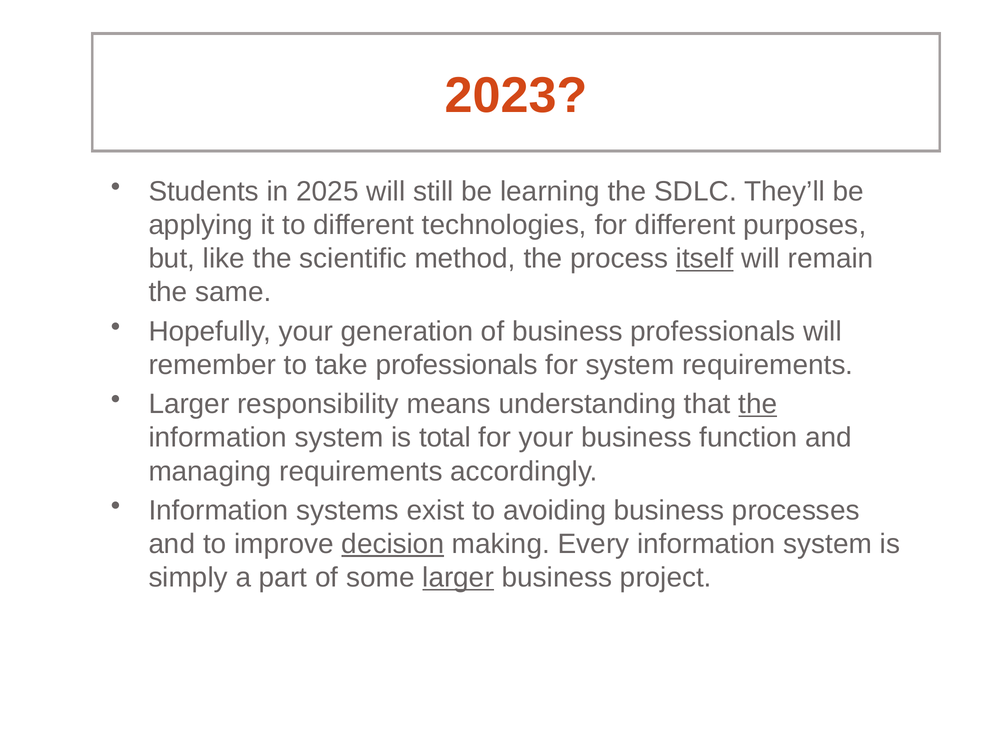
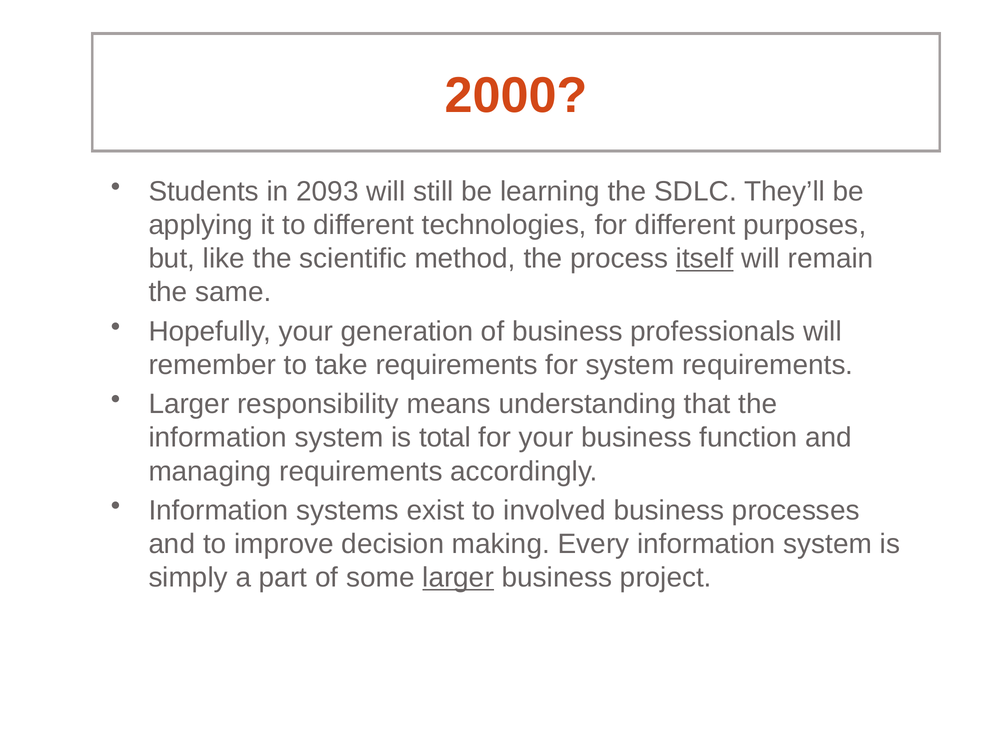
2023: 2023 -> 2000
2025: 2025 -> 2093
take professionals: professionals -> requirements
the at (758, 404) underline: present -> none
avoiding: avoiding -> involved
decision underline: present -> none
